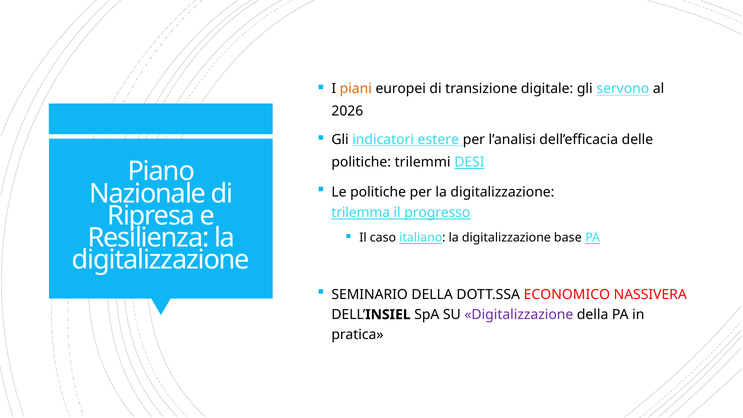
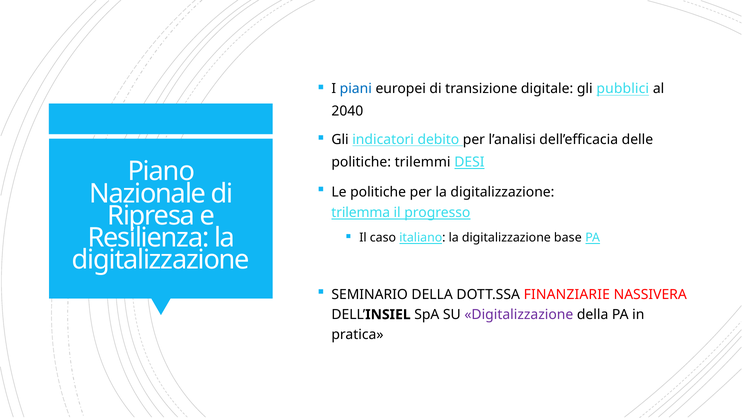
piani colour: orange -> blue
servono: servono -> pubblici
2026: 2026 -> 2040
estere: estere -> debito
ECONOMICO: ECONOMICO -> FINANZIARIE
